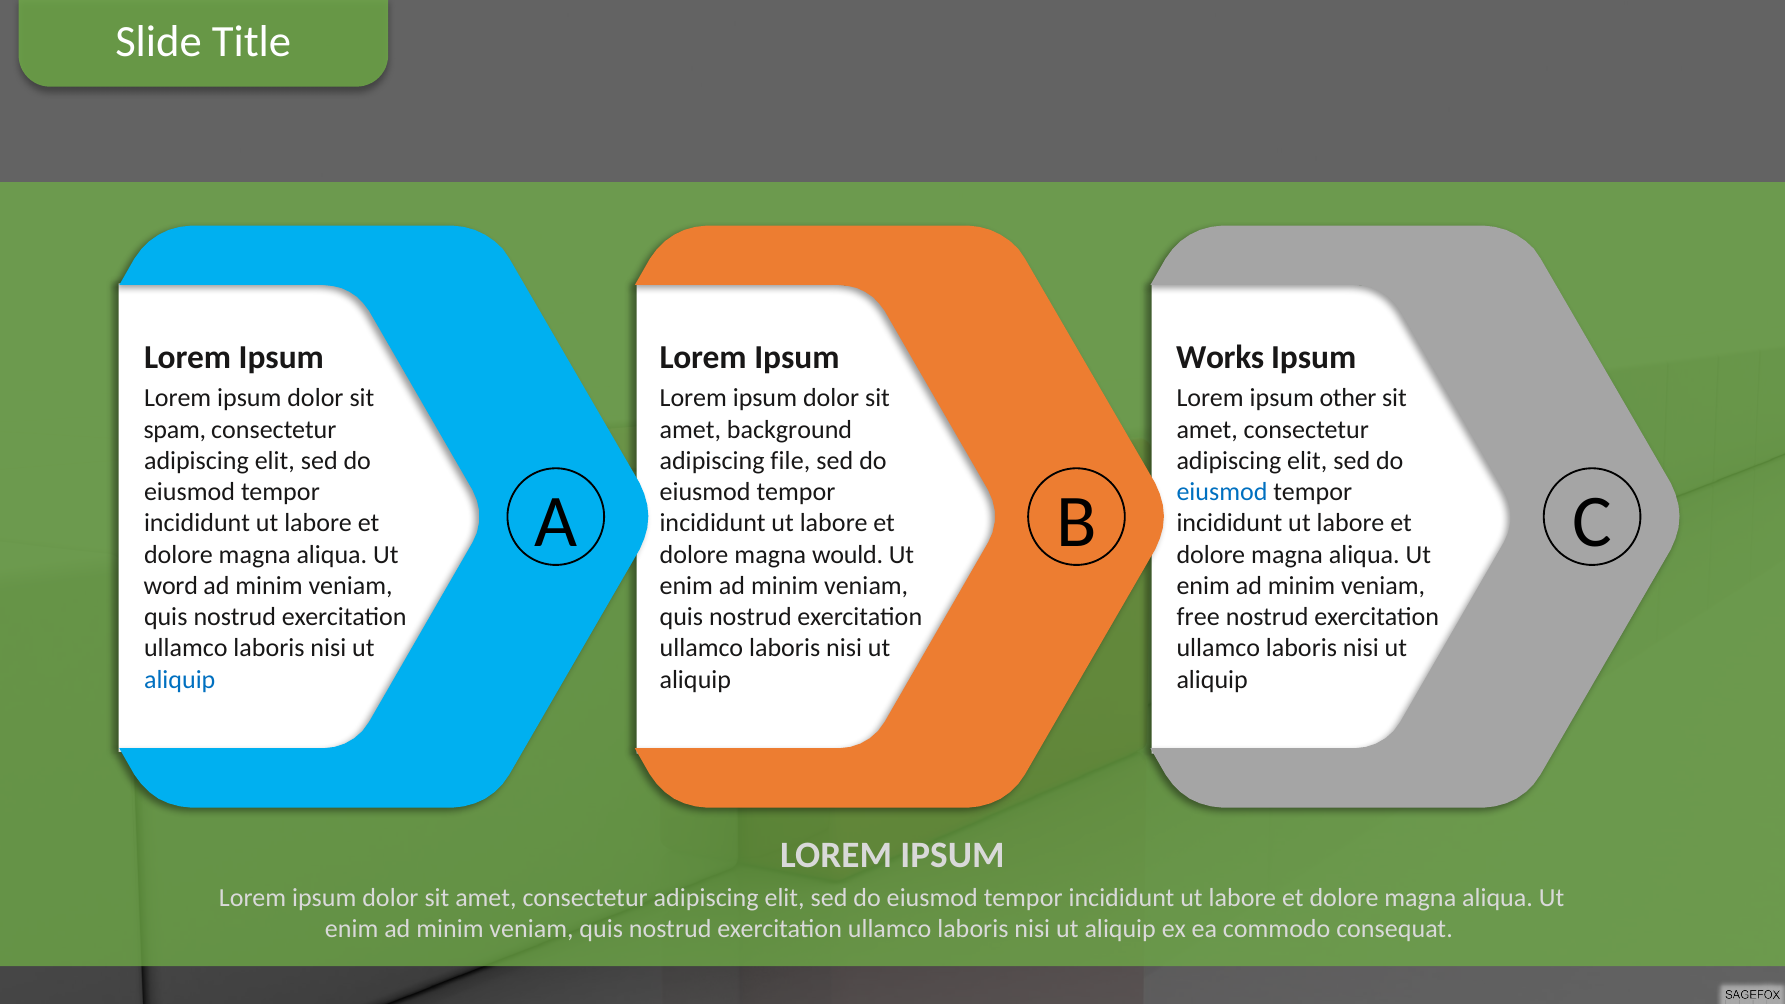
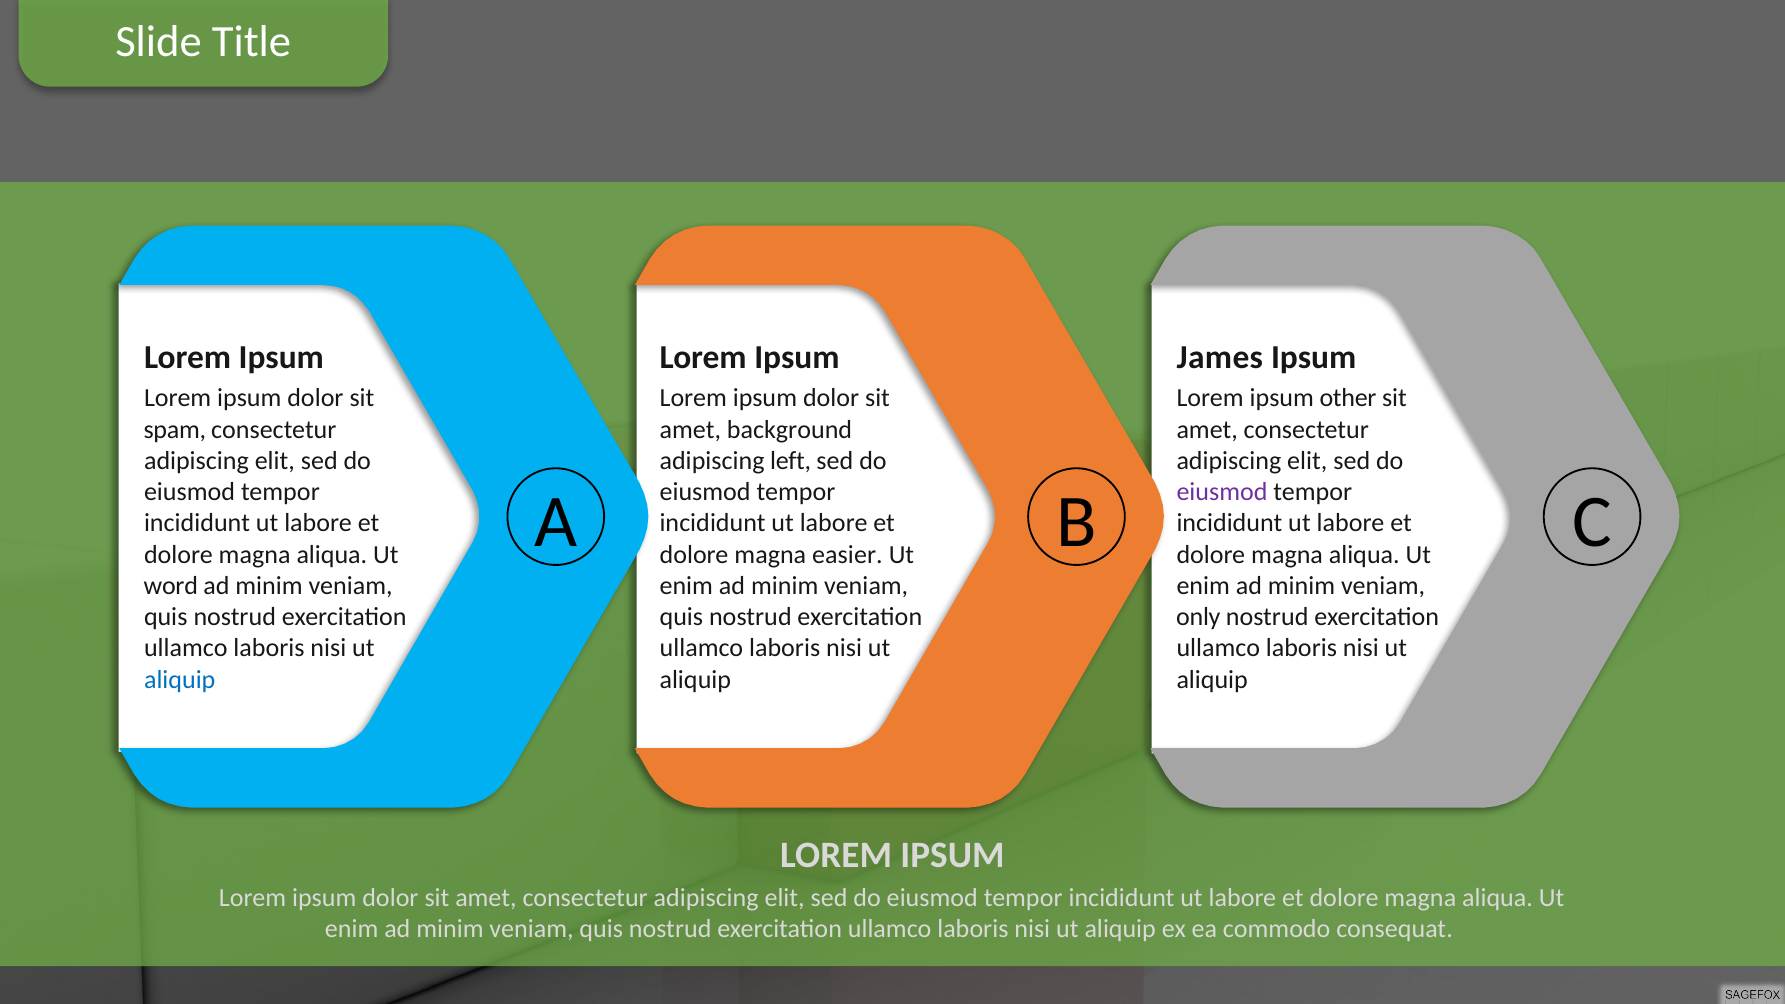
Works: Works -> James
file: file -> left
eiusmod at (1222, 492) colour: blue -> purple
would: would -> easier
free: free -> only
